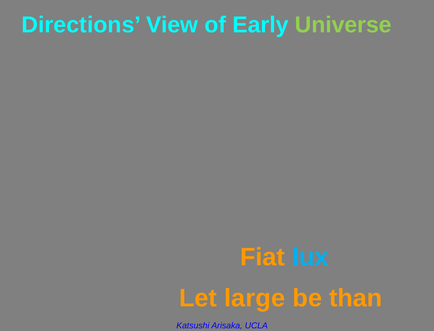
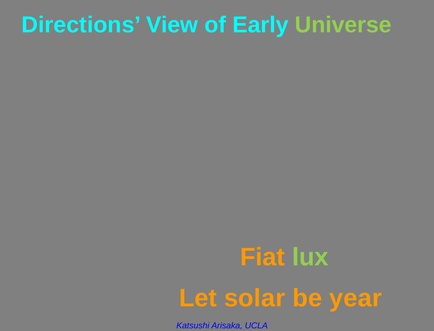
lux colour: light blue -> light green
large: large -> solar
than: than -> year
